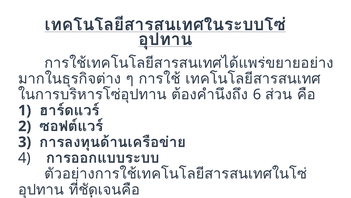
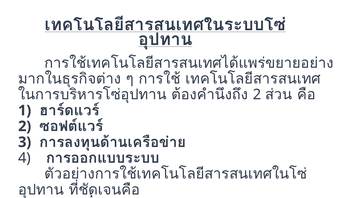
6 at (257, 94): 6 -> 2
